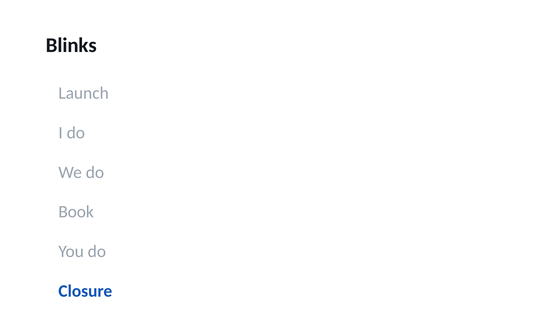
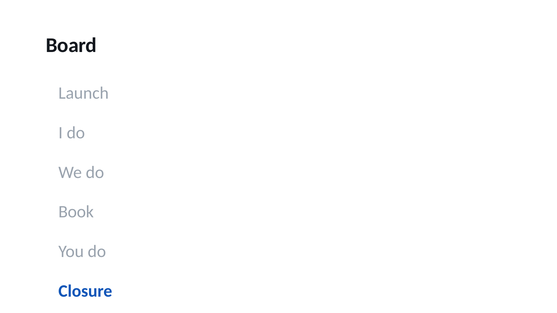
Blinks: Blinks -> Board
